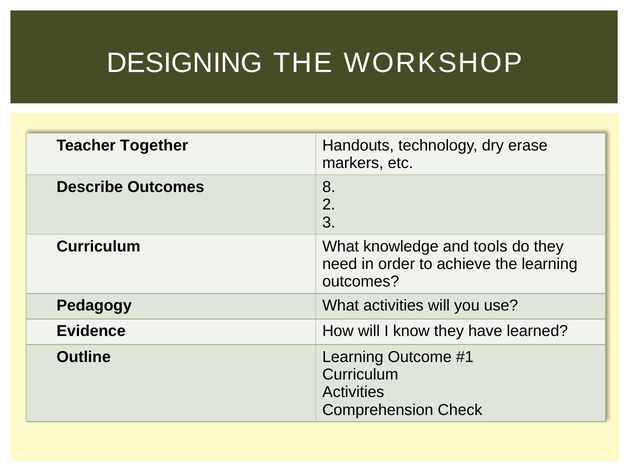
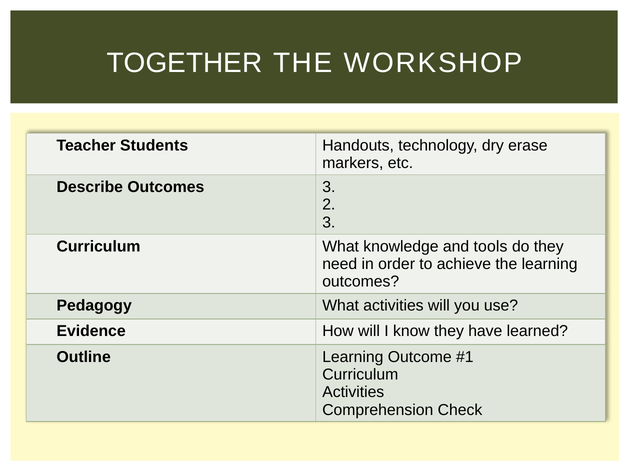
DESIGNING: DESIGNING -> TOGETHER
Together: Together -> Students
Outcomes 8: 8 -> 3
